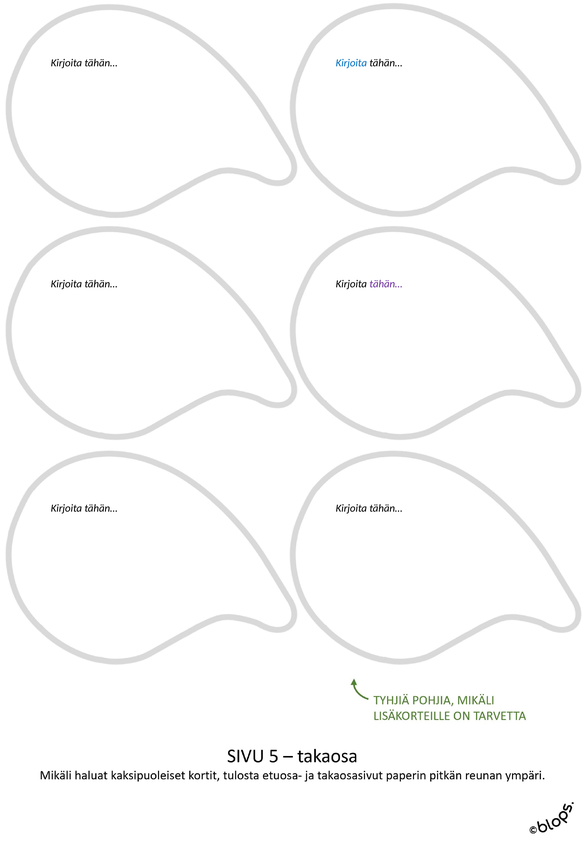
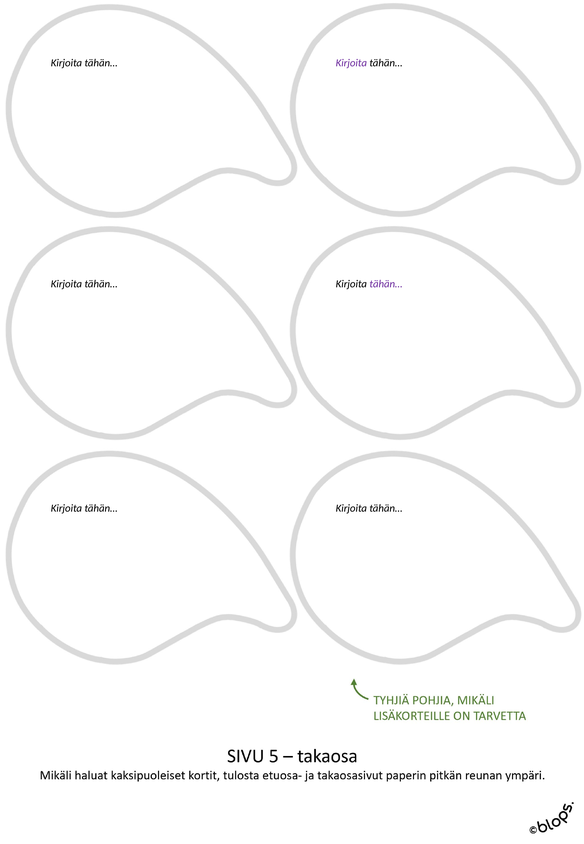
Kirjoita at (351, 63) colour: blue -> purple
